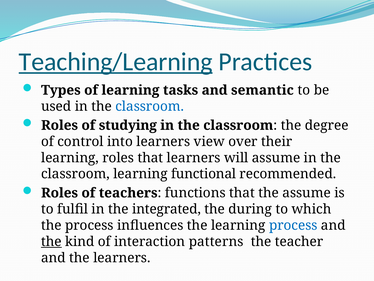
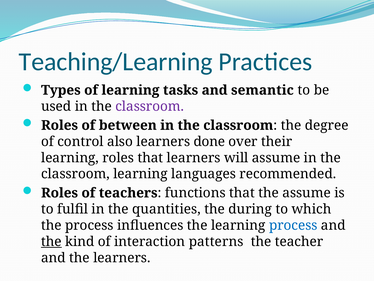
Teaching/Learning underline: present -> none
classroom at (150, 106) colour: blue -> purple
studying: studying -> between
into: into -> also
view: view -> done
functional: functional -> languages
integrated: integrated -> quantities
